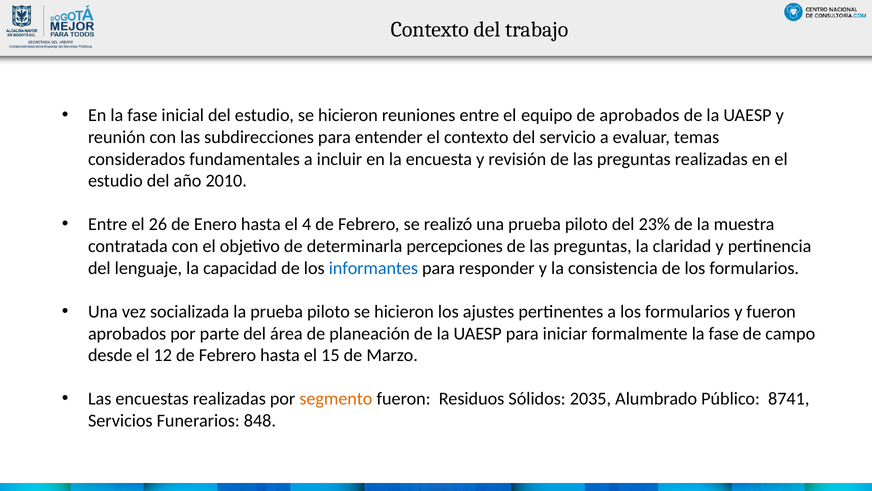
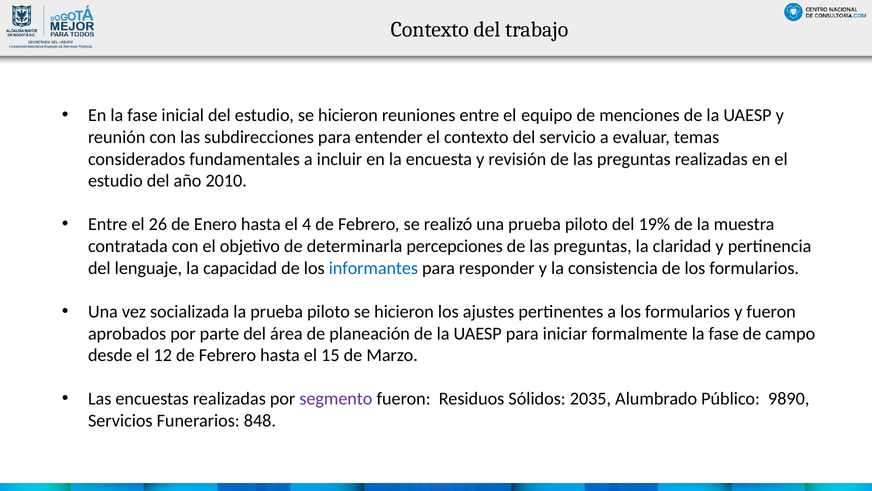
de aprobados: aprobados -> menciones
23%: 23% -> 19%
segmento colour: orange -> purple
8741: 8741 -> 9890
